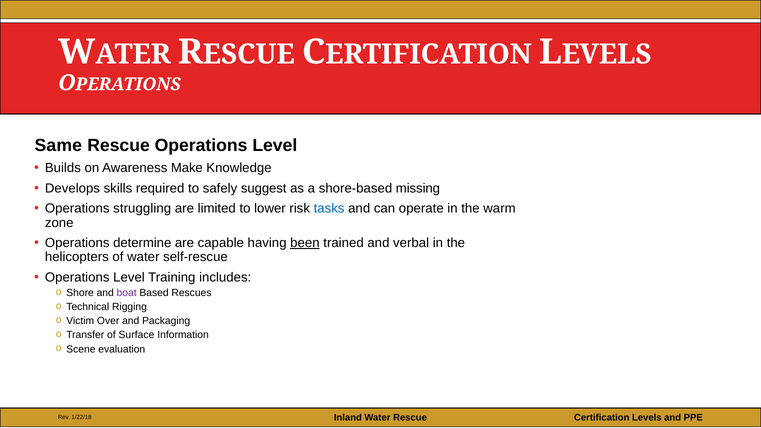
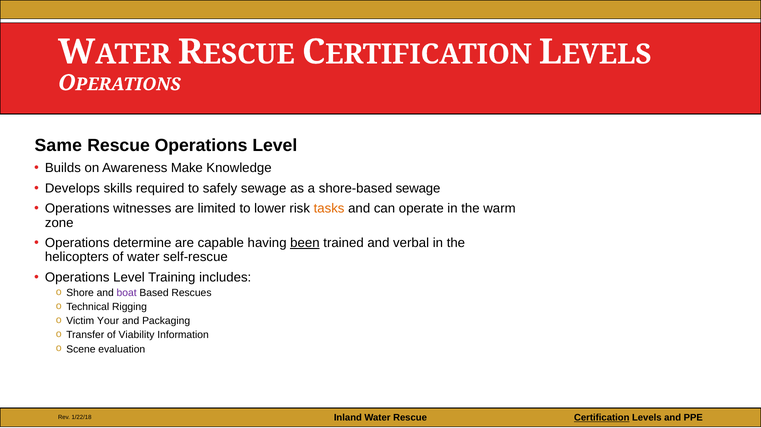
safely suggest: suggest -> sewage
shore-based missing: missing -> sewage
struggling: struggling -> witnesses
tasks colour: blue -> orange
Over: Over -> Your
Surface: Surface -> Viability
Certification underline: none -> present
